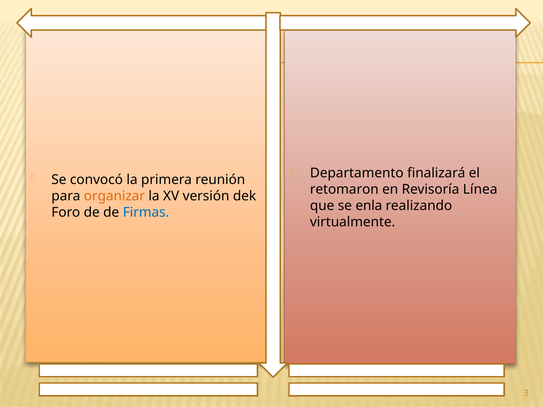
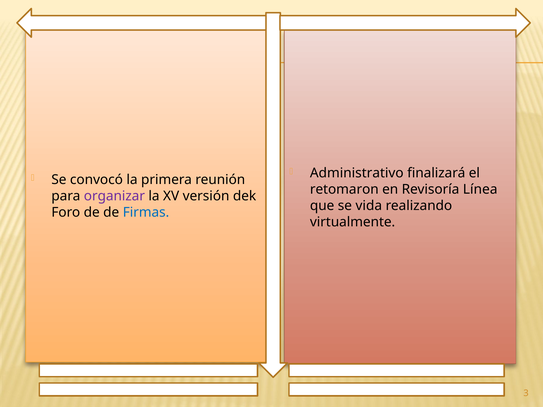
Departamento: Departamento -> Administrativo
organizar colour: orange -> purple
enla: enla -> vida
